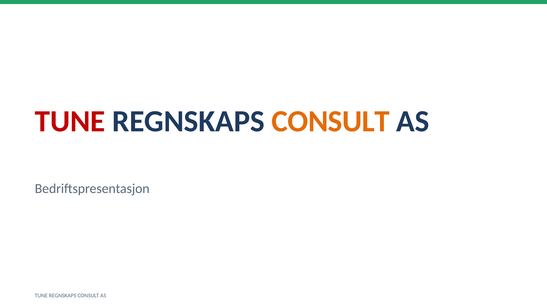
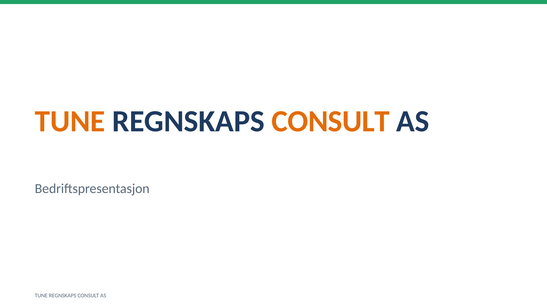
TUNE at (70, 121) colour: red -> orange
